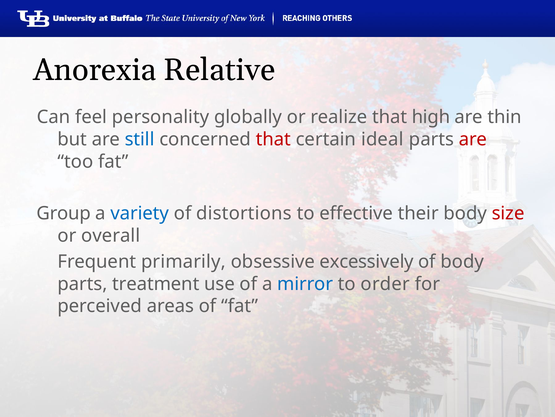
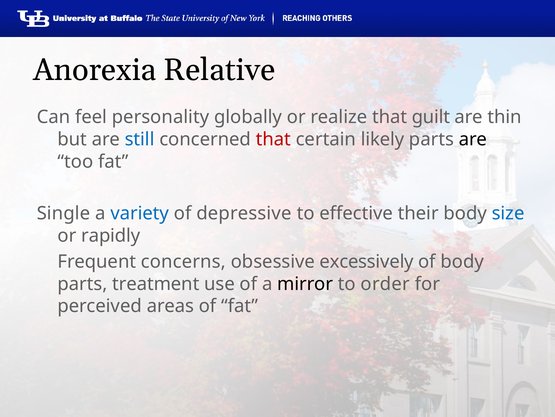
high: high -> guilt
ideal: ideal -> likely
are at (473, 139) colour: red -> black
Group: Group -> Single
distortions: distortions -> depressive
size colour: red -> blue
overall: overall -> rapidly
primarily: primarily -> concerns
mirror colour: blue -> black
